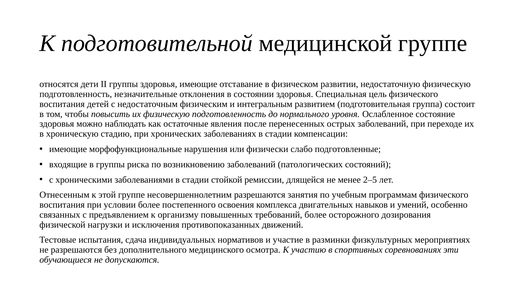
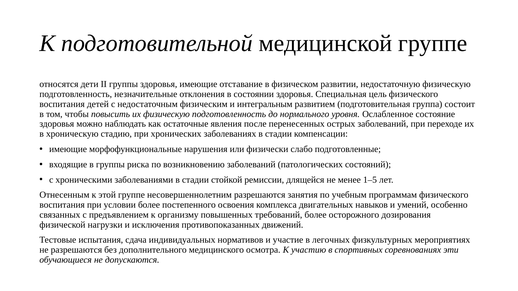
2–5: 2–5 -> 1–5
разминки: разминки -> легочных
